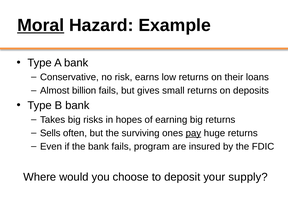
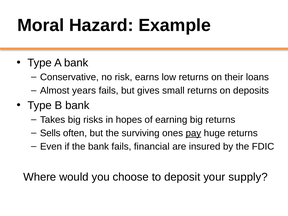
Moral underline: present -> none
billion: billion -> years
program: program -> financial
